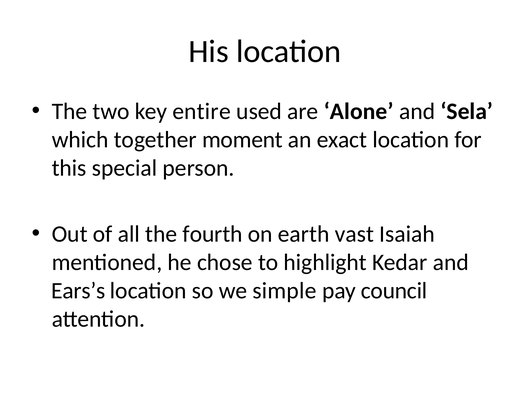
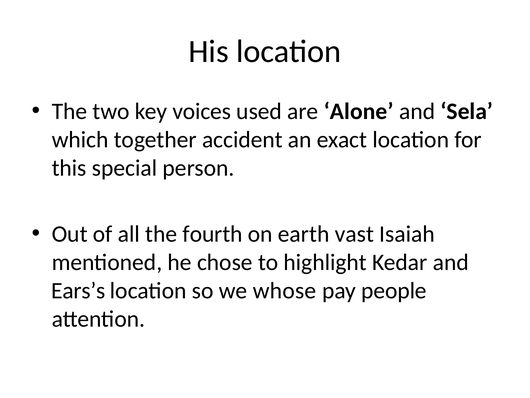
entire: entire -> voices
moment: moment -> accident
simple: simple -> whose
council: council -> people
